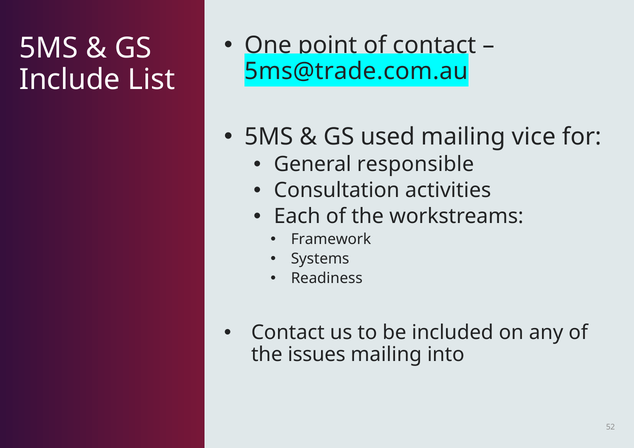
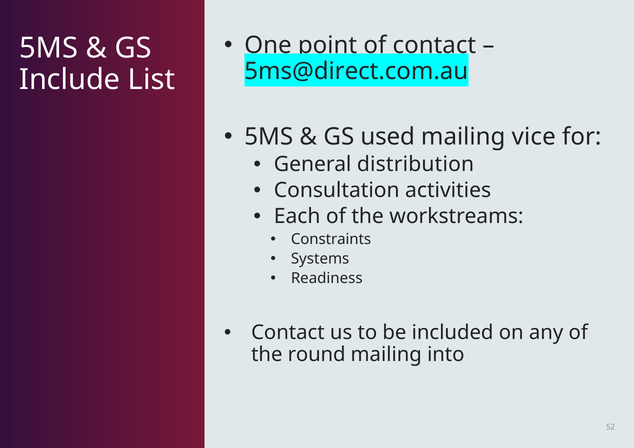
5ms@trade.com.au: 5ms@trade.com.au -> 5ms@direct.com.au
responsible: responsible -> distribution
Framework: Framework -> Constraints
issues: issues -> round
